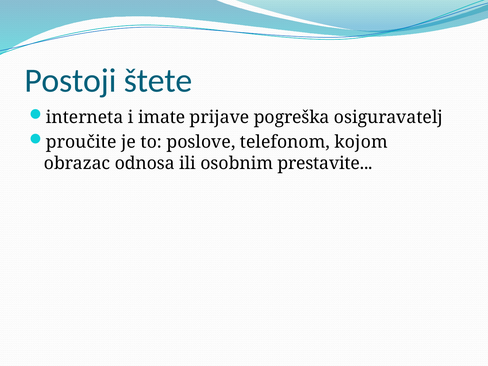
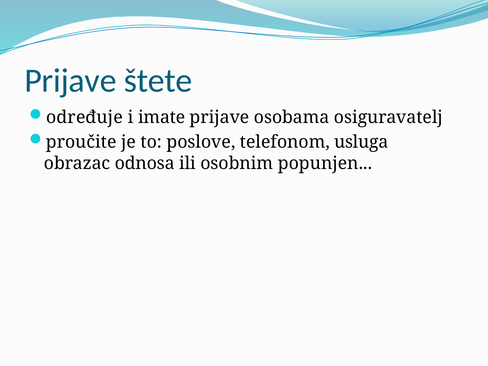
Postoji at (70, 81): Postoji -> Prijave
interneta: interneta -> određuje
pogreška: pogreška -> osobama
kojom: kojom -> usluga
prestavite: prestavite -> popunjen
